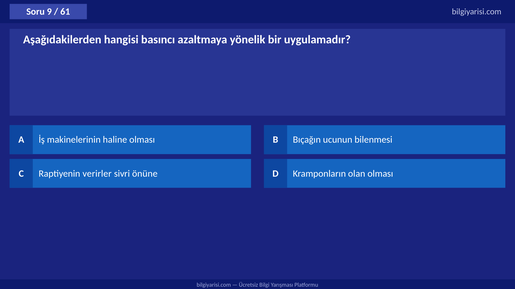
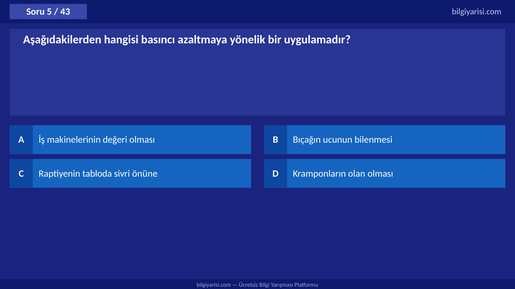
9: 9 -> 5
61: 61 -> 43
haline: haline -> değeri
verirler: verirler -> tabloda
